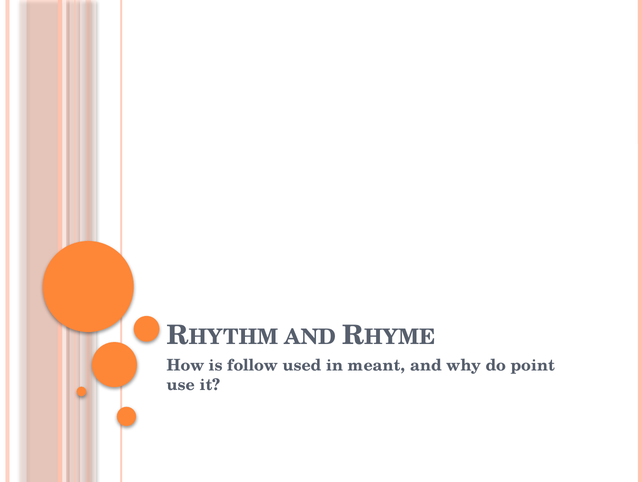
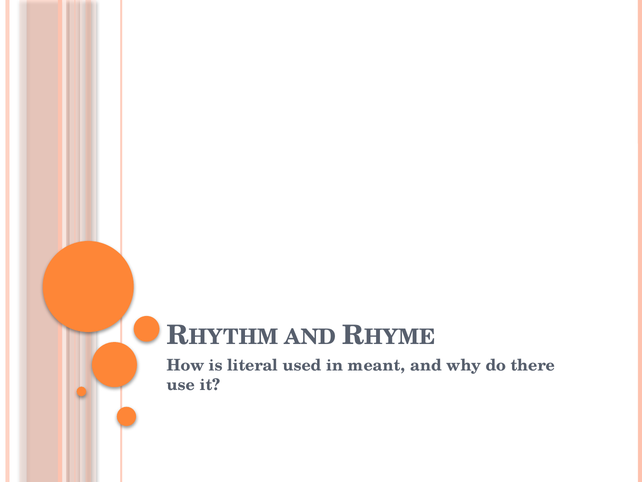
follow: follow -> literal
point: point -> there
